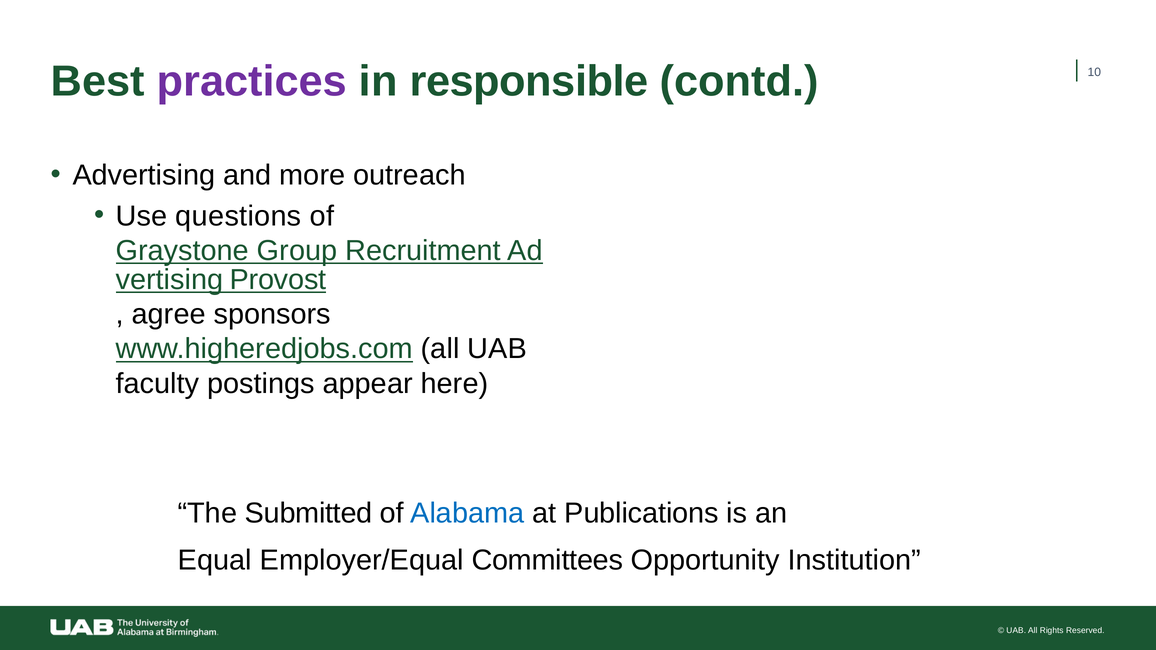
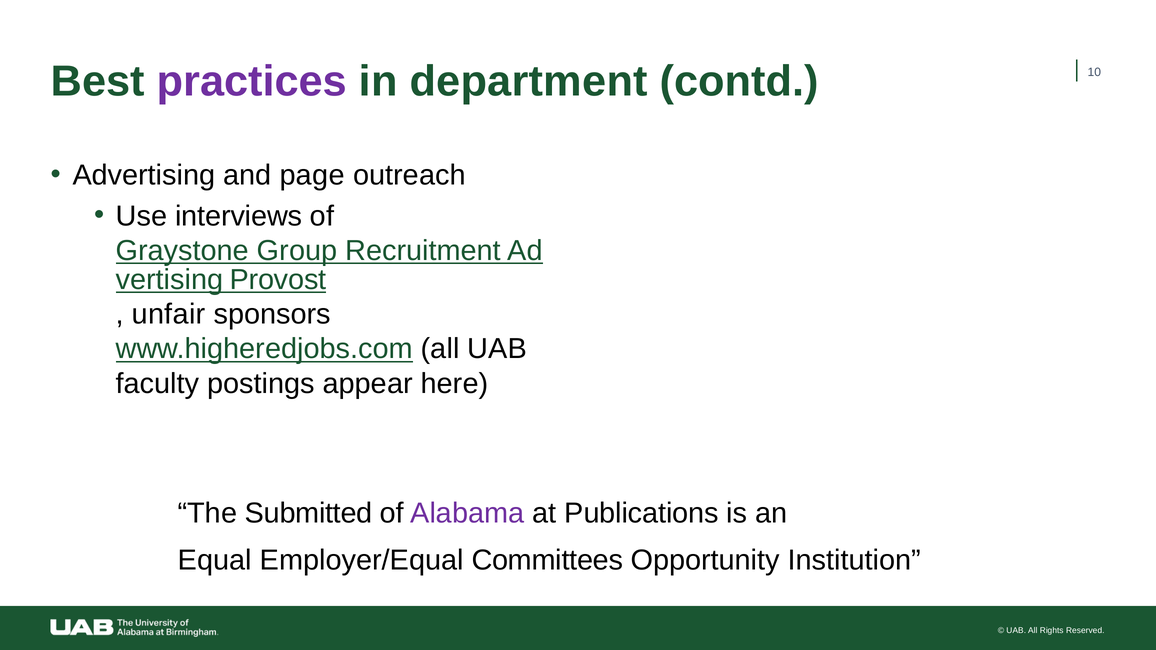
responsible: responsible -> department
more: more -> page
questions: questions -> interviews
agree: agree -> unfair
Alabama colour: blue -> purple
